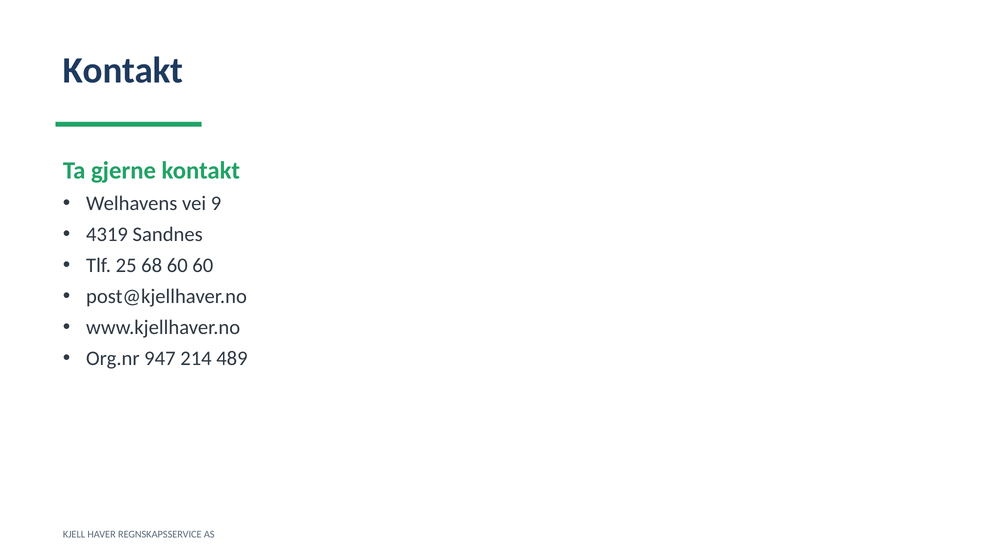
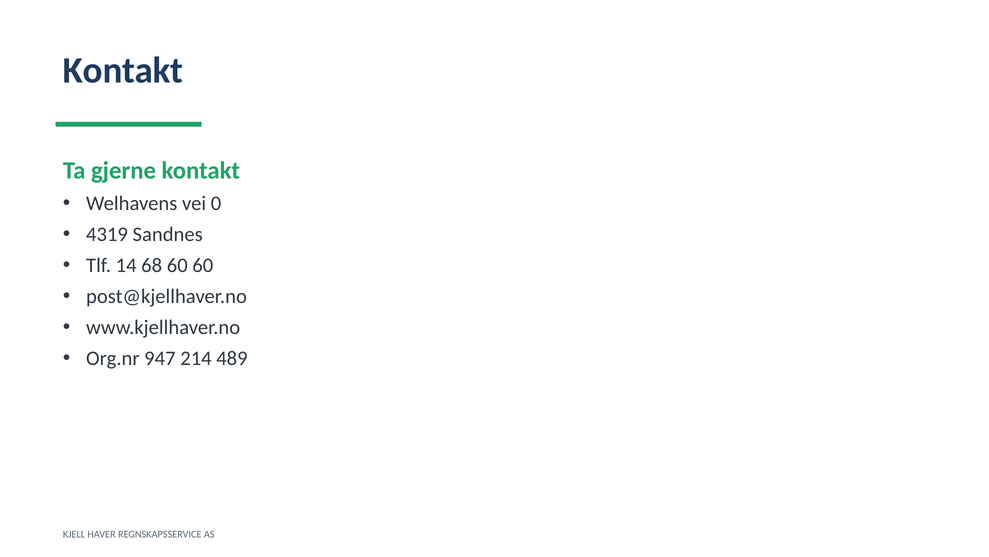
9: 9 -> 0
25: 25 -> 14
